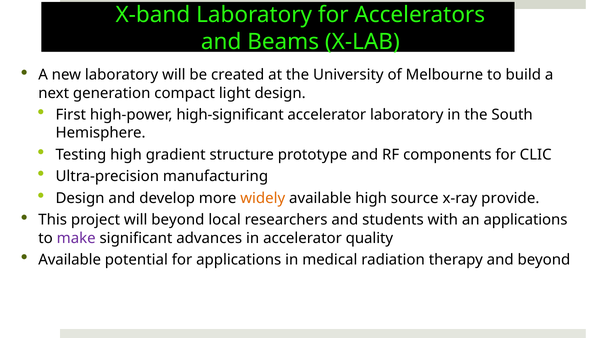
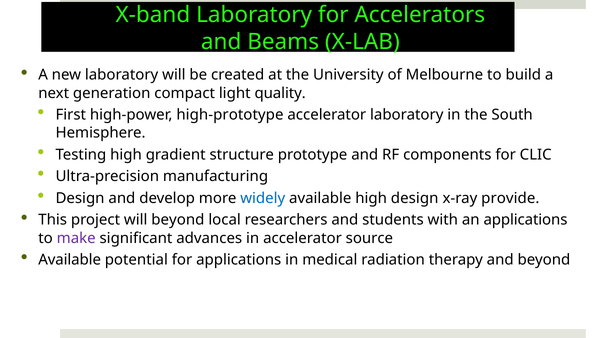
light design: design -> quality
high-significant: high-significant -> high-prototype
widely colour: orange -> blue
high source: source -> design
quality: quality -> source
